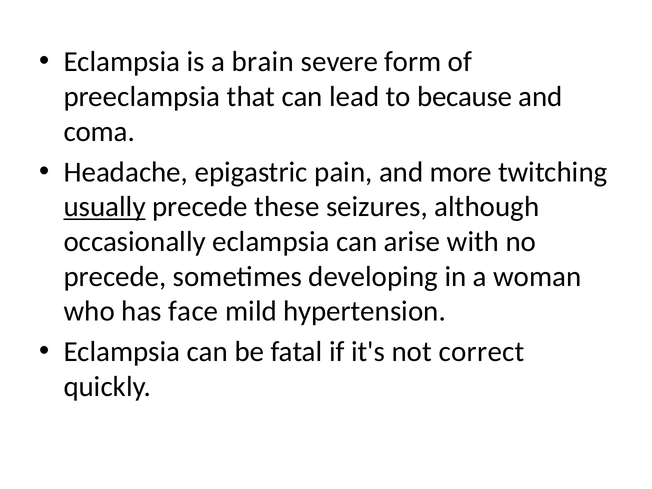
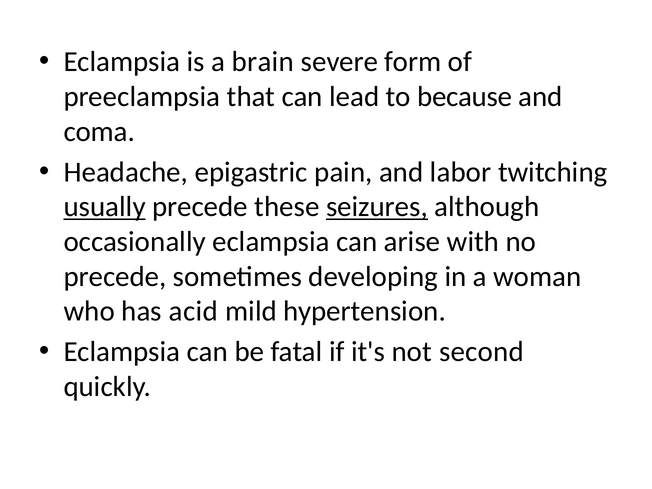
more: more -> labor
seizures underline: none -> present
face: face -> acid
correct: correct -> second
